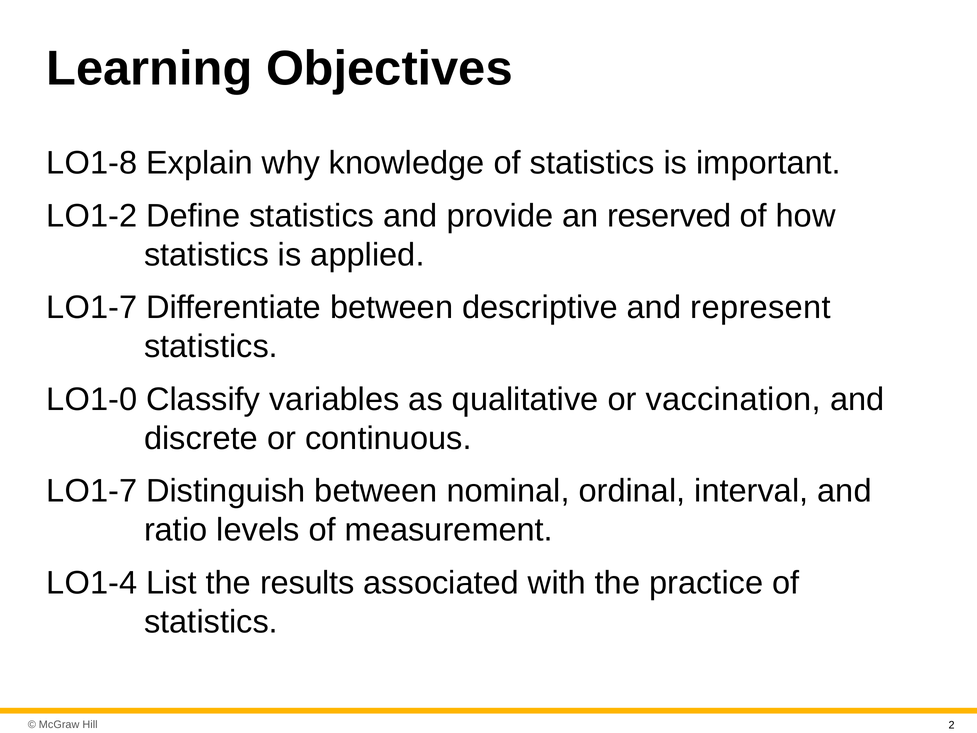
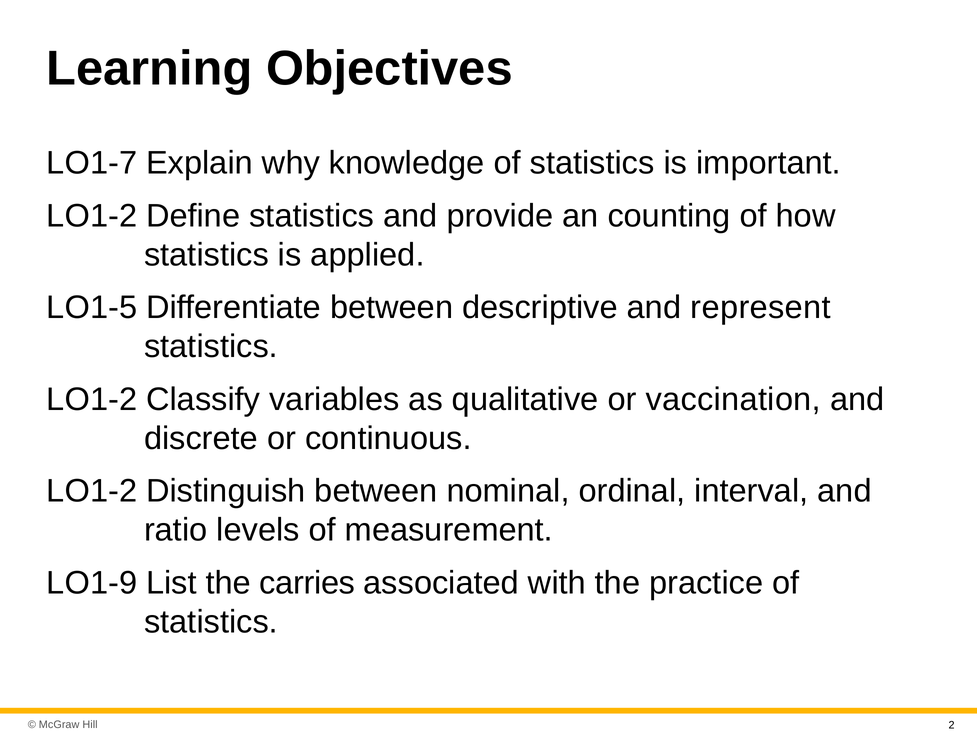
O1-8: O1-8 -> O1-7
reserved: reserved -> counting
O1-7 at (101, 308): O1-7 -> O1-5
O1-0 at (101, 399): O1-0 -> O1-2
O1-7 at (101, 491): O1-7 -> O1-2
O1-4: O1-4 -> O1-9
results: results -> carries
